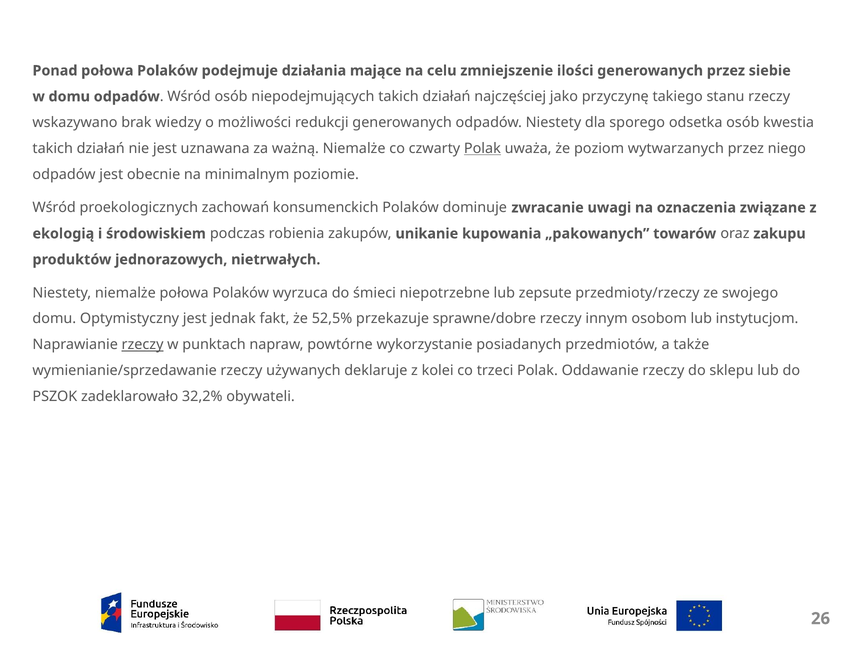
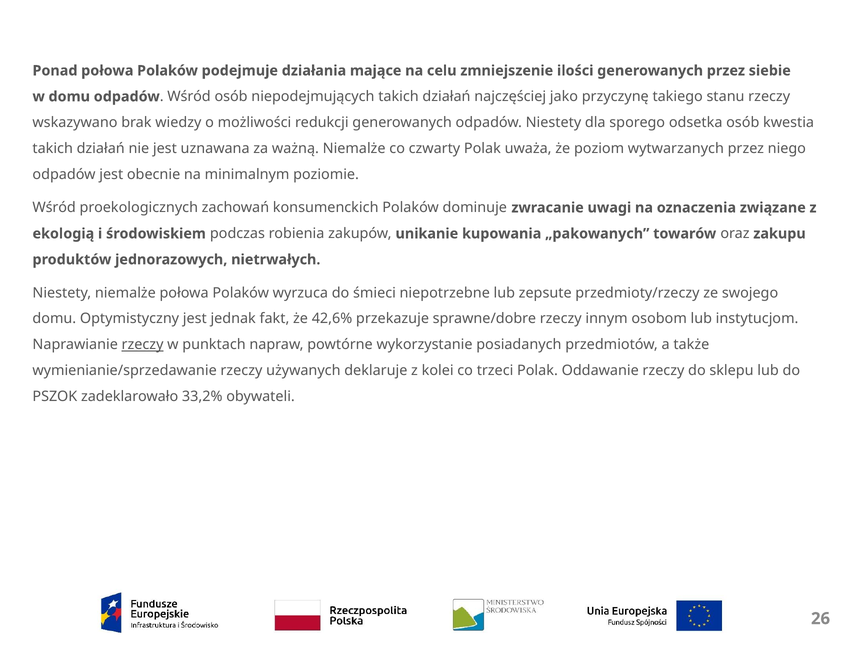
Polak at (482, 148) underline: present -> none
52,5%: 52,5% -> 42,6%
32,2%: 32,2% -> 33,2%
